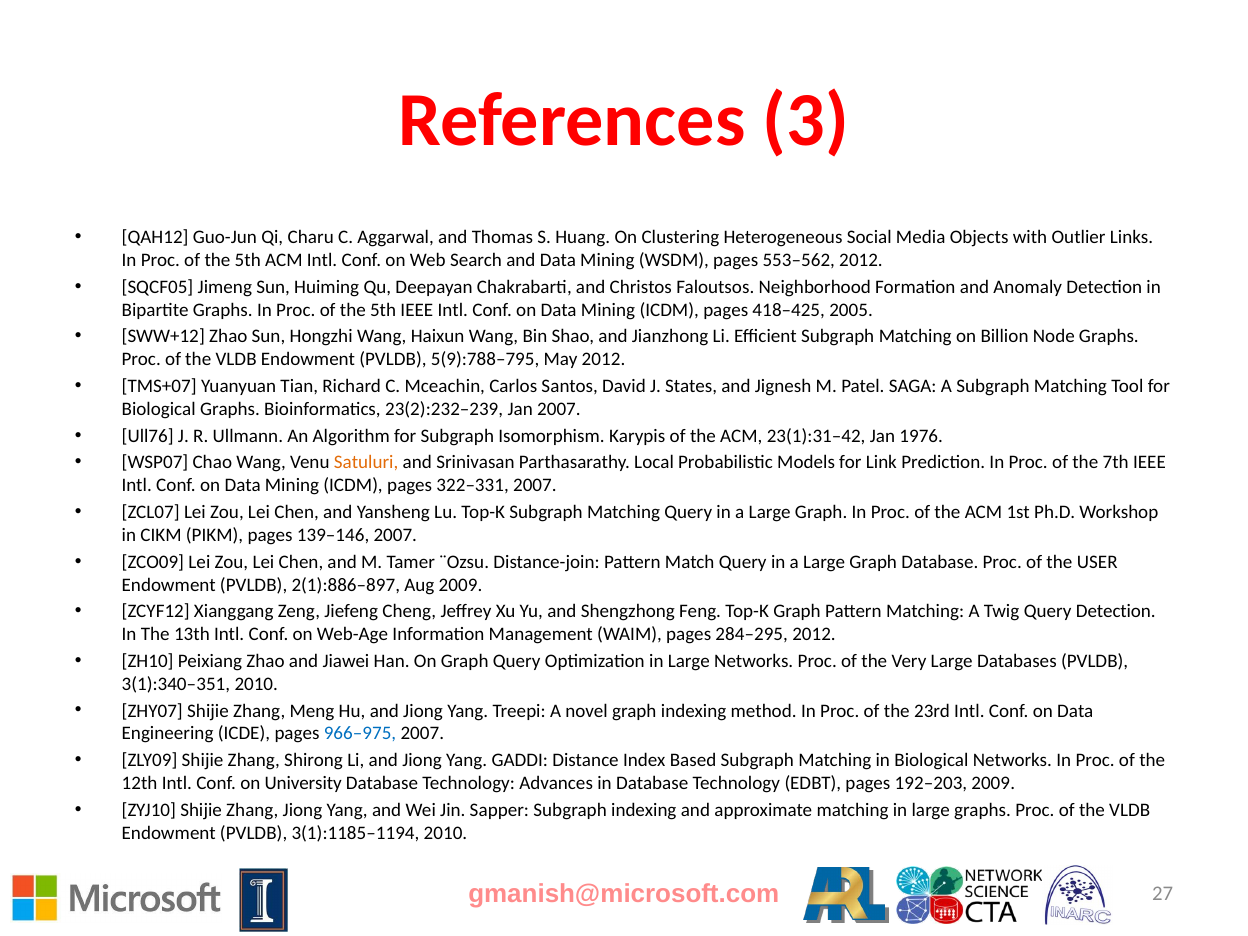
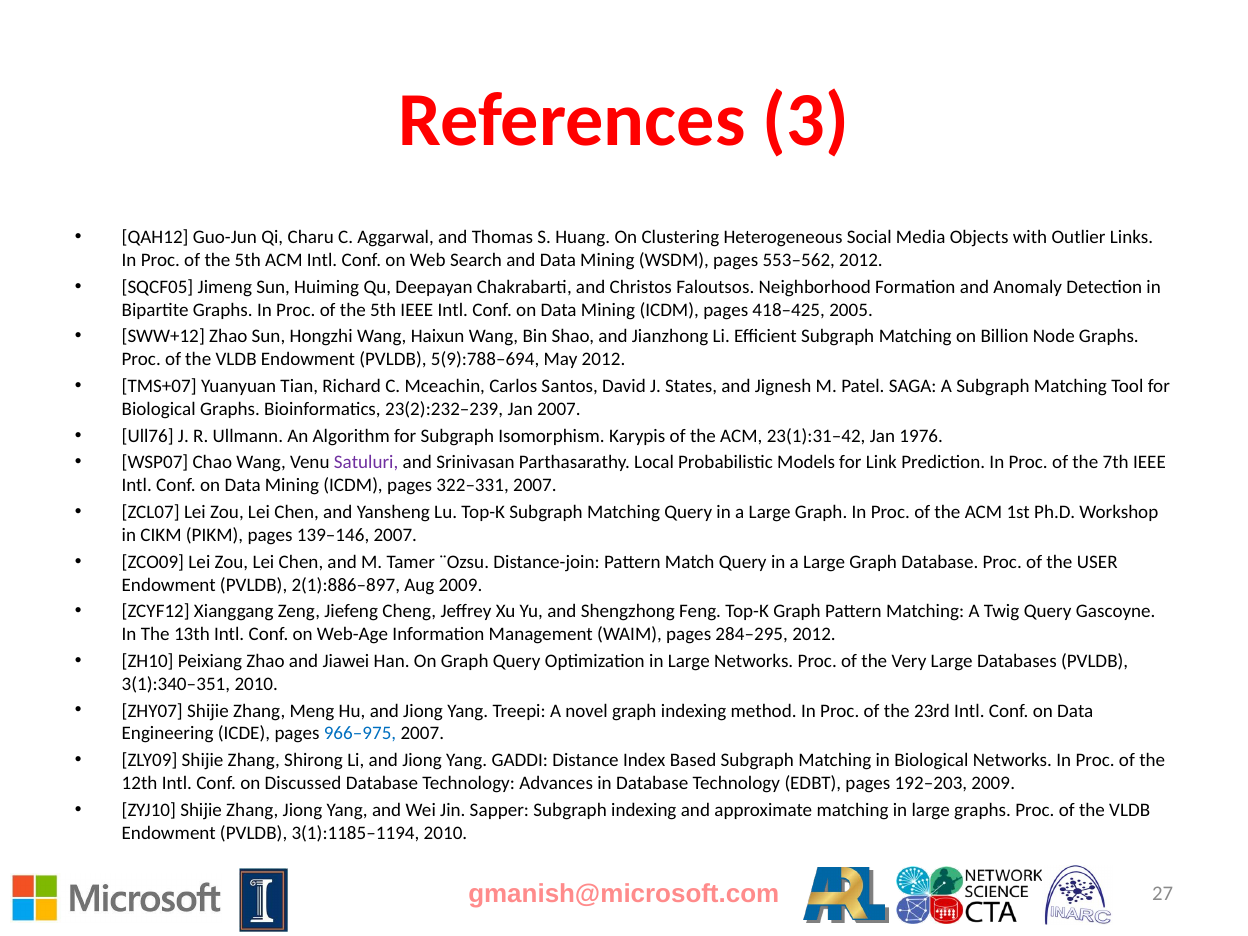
5(9):788–795: 5(9):788–795 -> 5(9):788–694
Satuluri colour: orange -> purple
Query Detection: Detection -> Gascoyne
University: University -> Discussed
